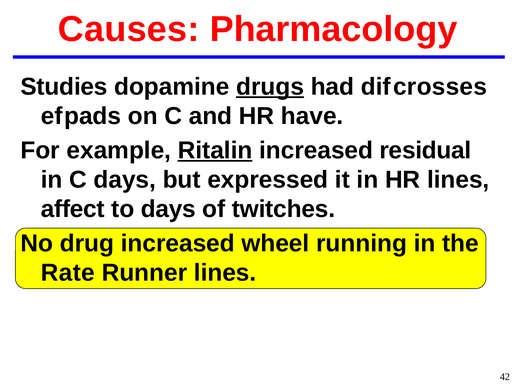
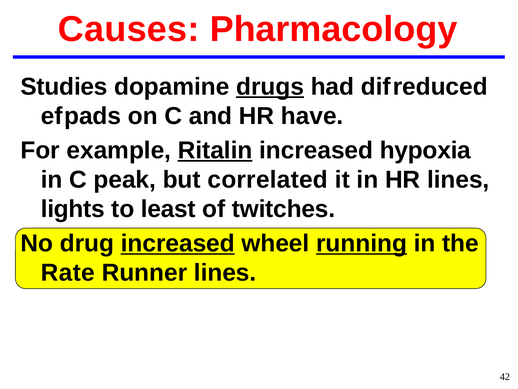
crosses: crosses -> reduced
residual: residual -> hypoxia
C days: days -> peak
expressed: expressed -> correlated
affect: affect -> lights
to days: days -> least
increased at (178, 243) underline: none -> present
running underline: none -> present
